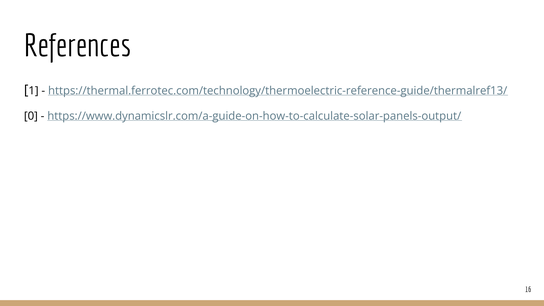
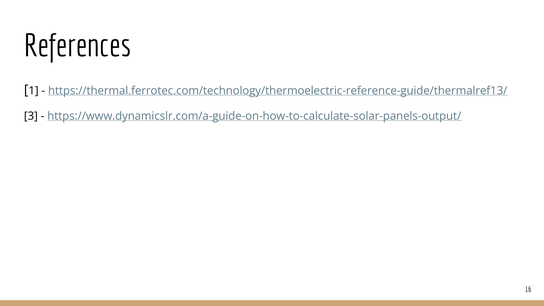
0: 0 -> 3
